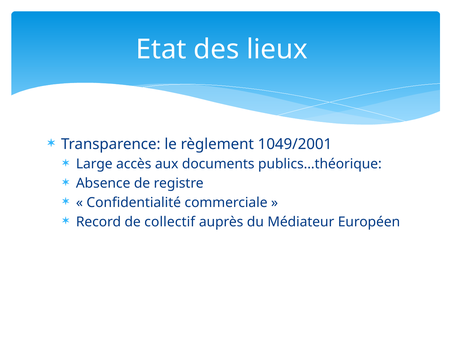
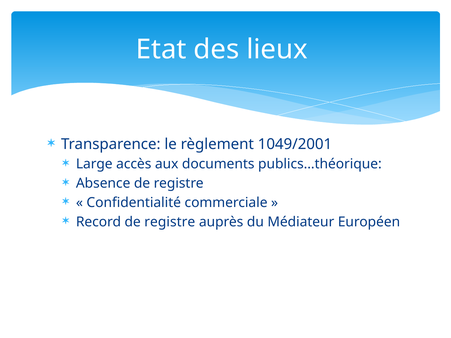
Record de collectif: collectif -> registre
